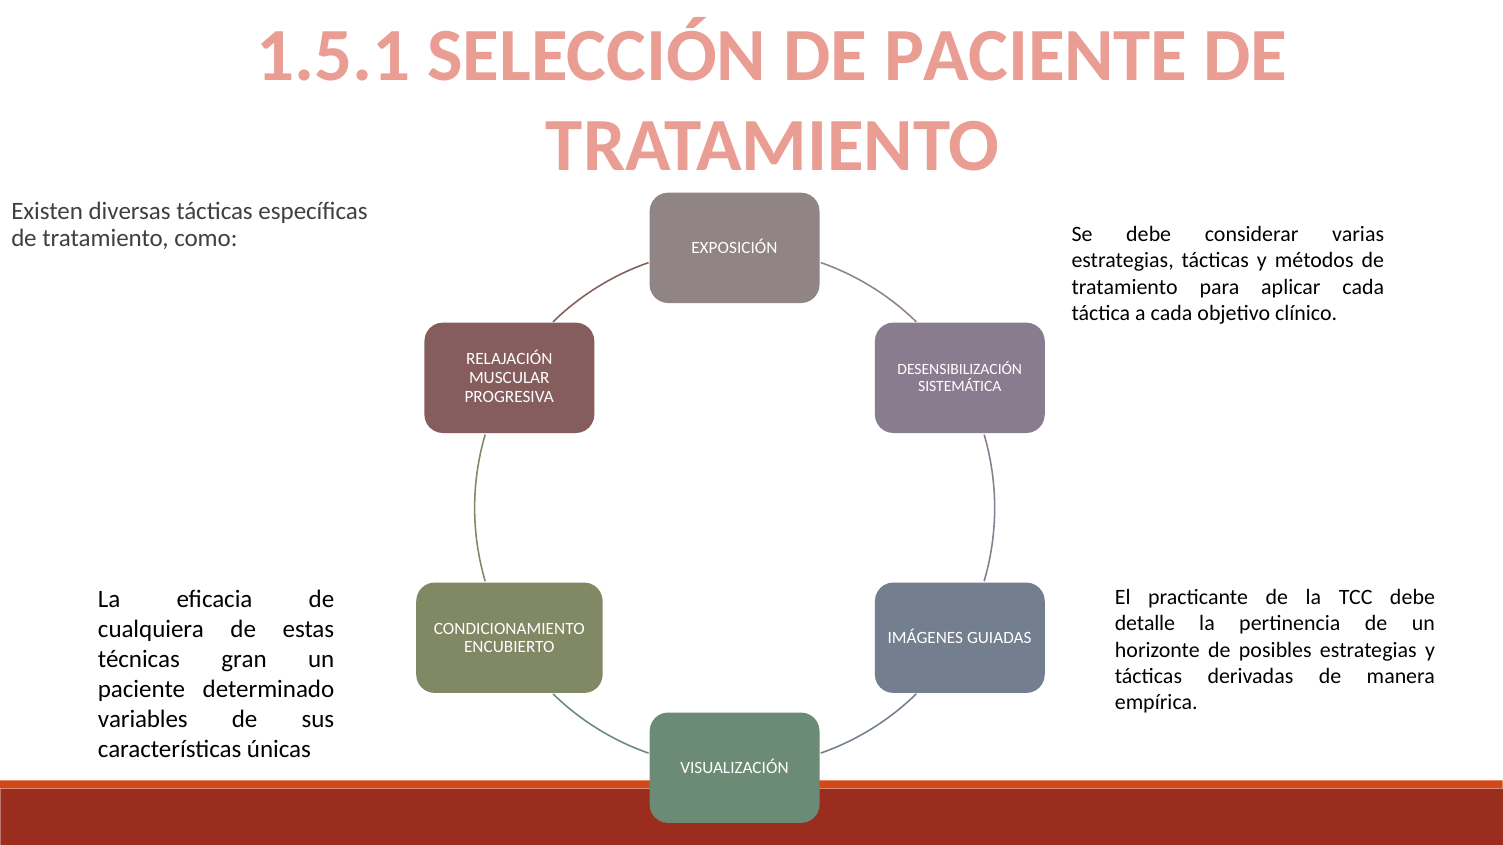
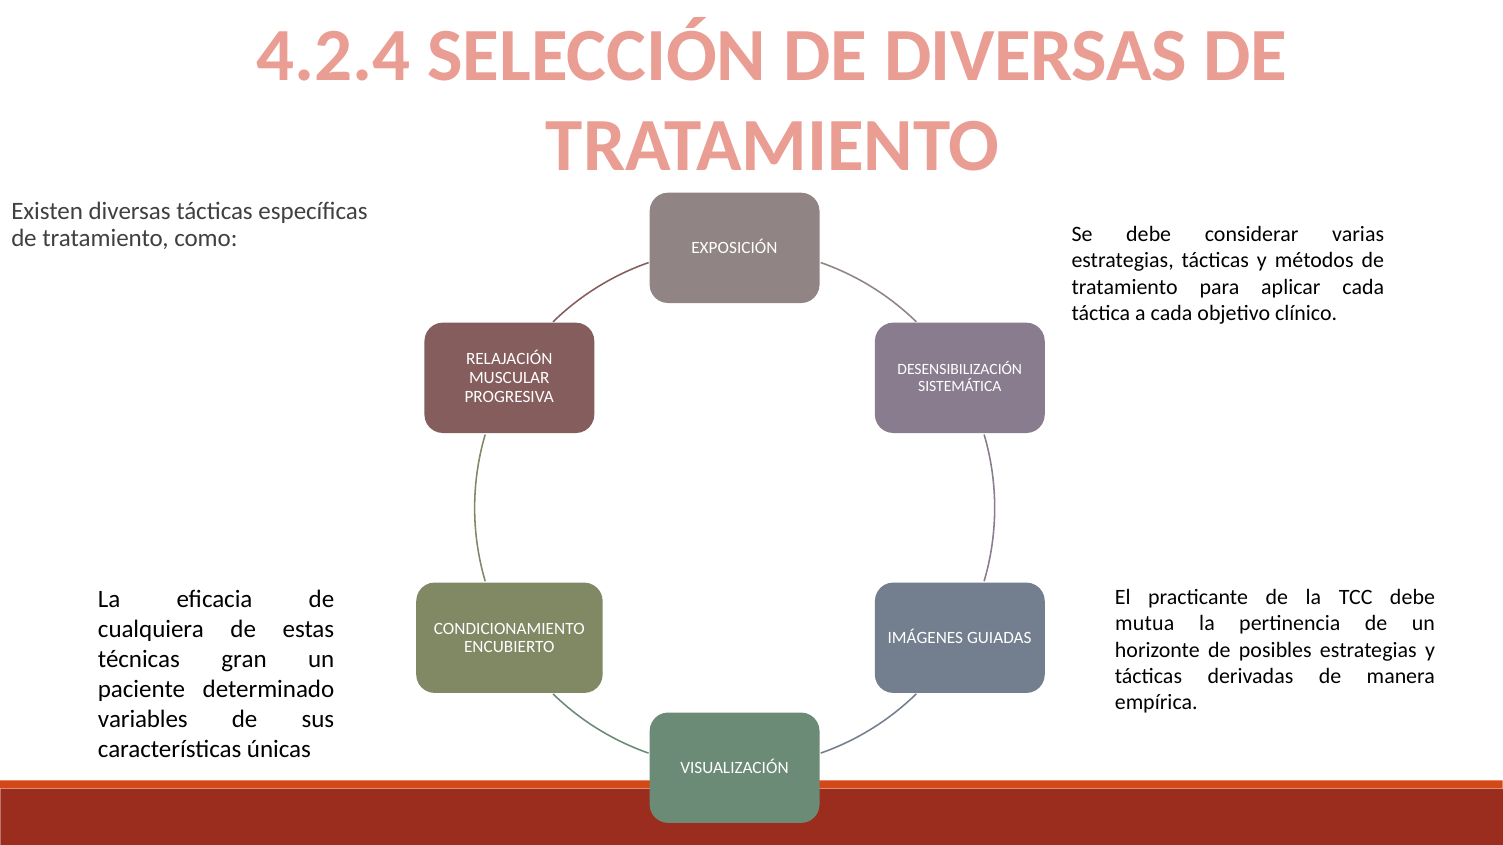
1.5.1: 1.5.1 -> 4.2.4
DE PACIENTE: PACIENTE -> DIVERSAS
detalle: detalle -> mutua
